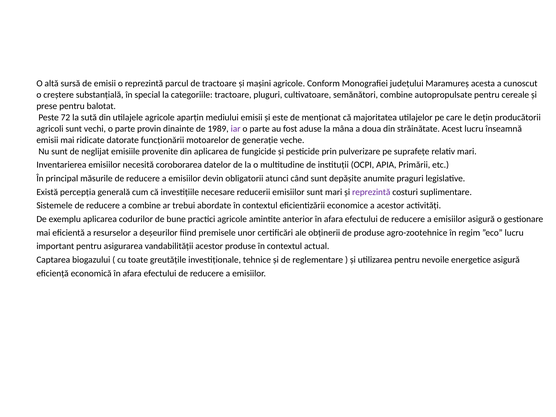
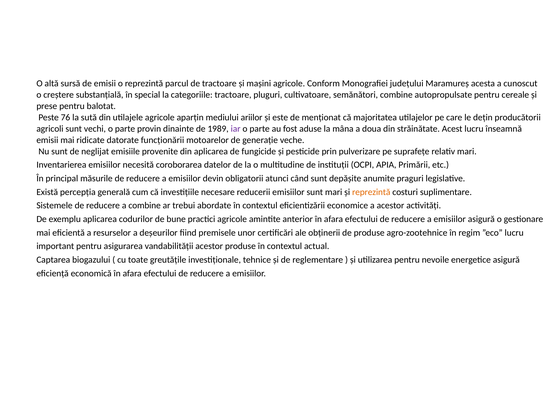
72: 72 -> 76
mediului emisii: emisii -> ariilor
reprezintă at (371, 192) colour: purple -> orange
